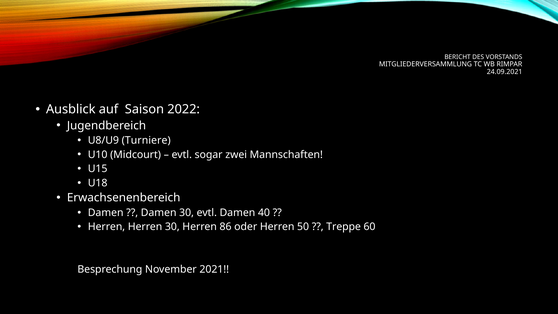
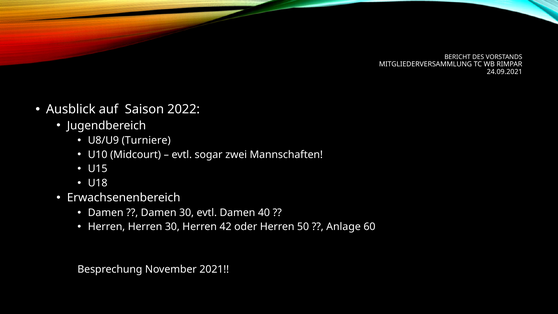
86: 86 -> 42
Treppe: Treppe -> Anlage
